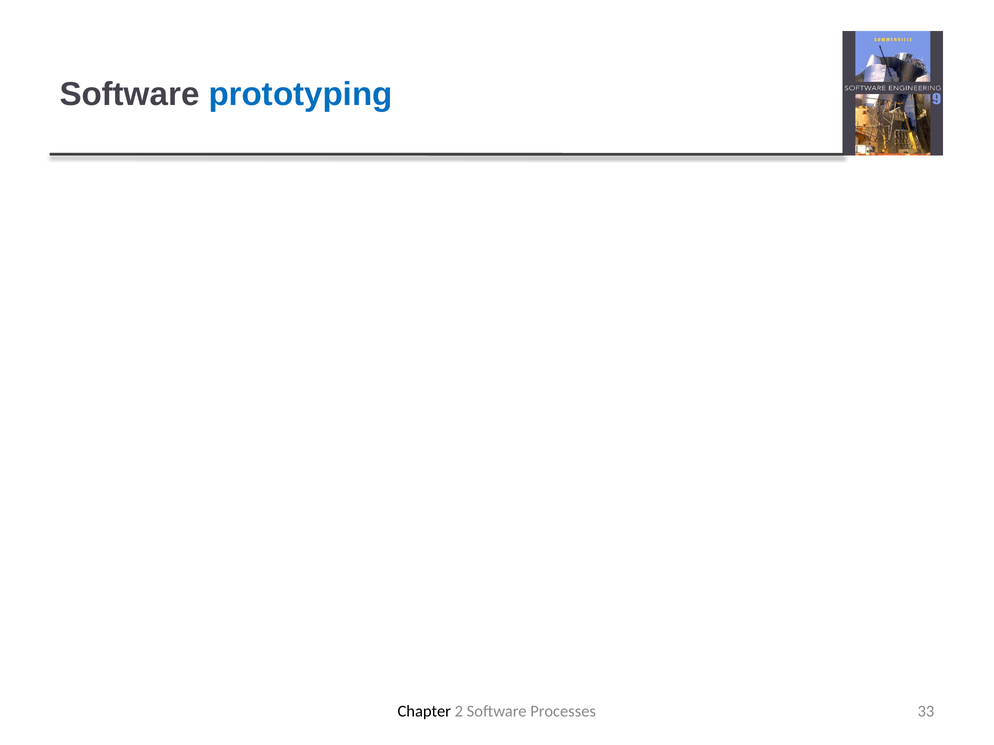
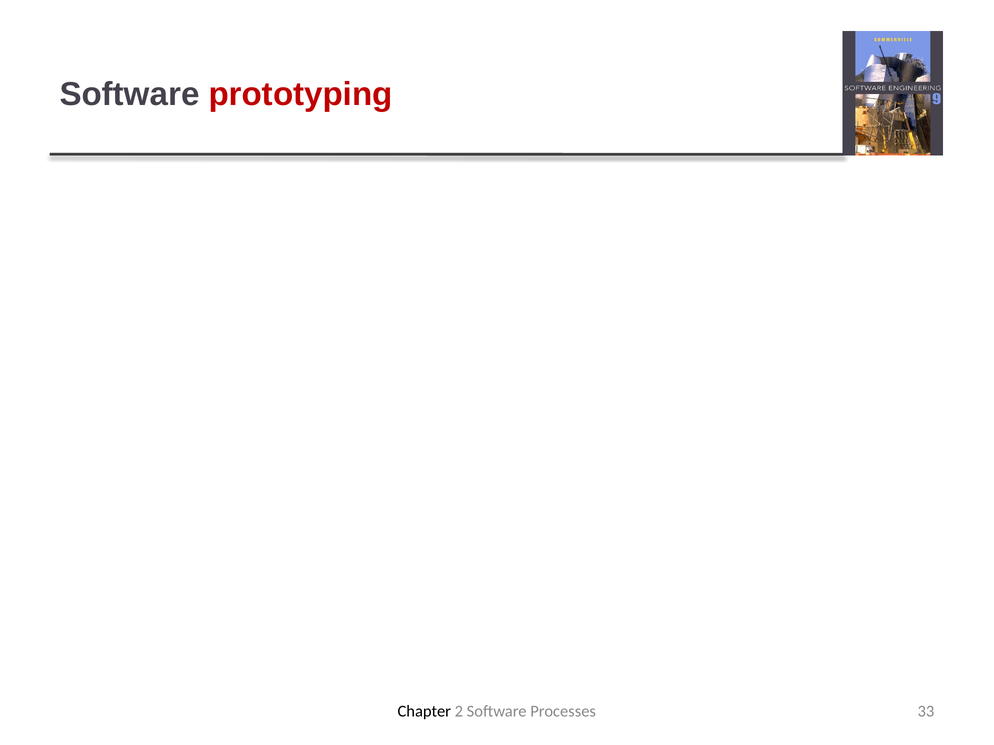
prototyping colour: blue -> red
